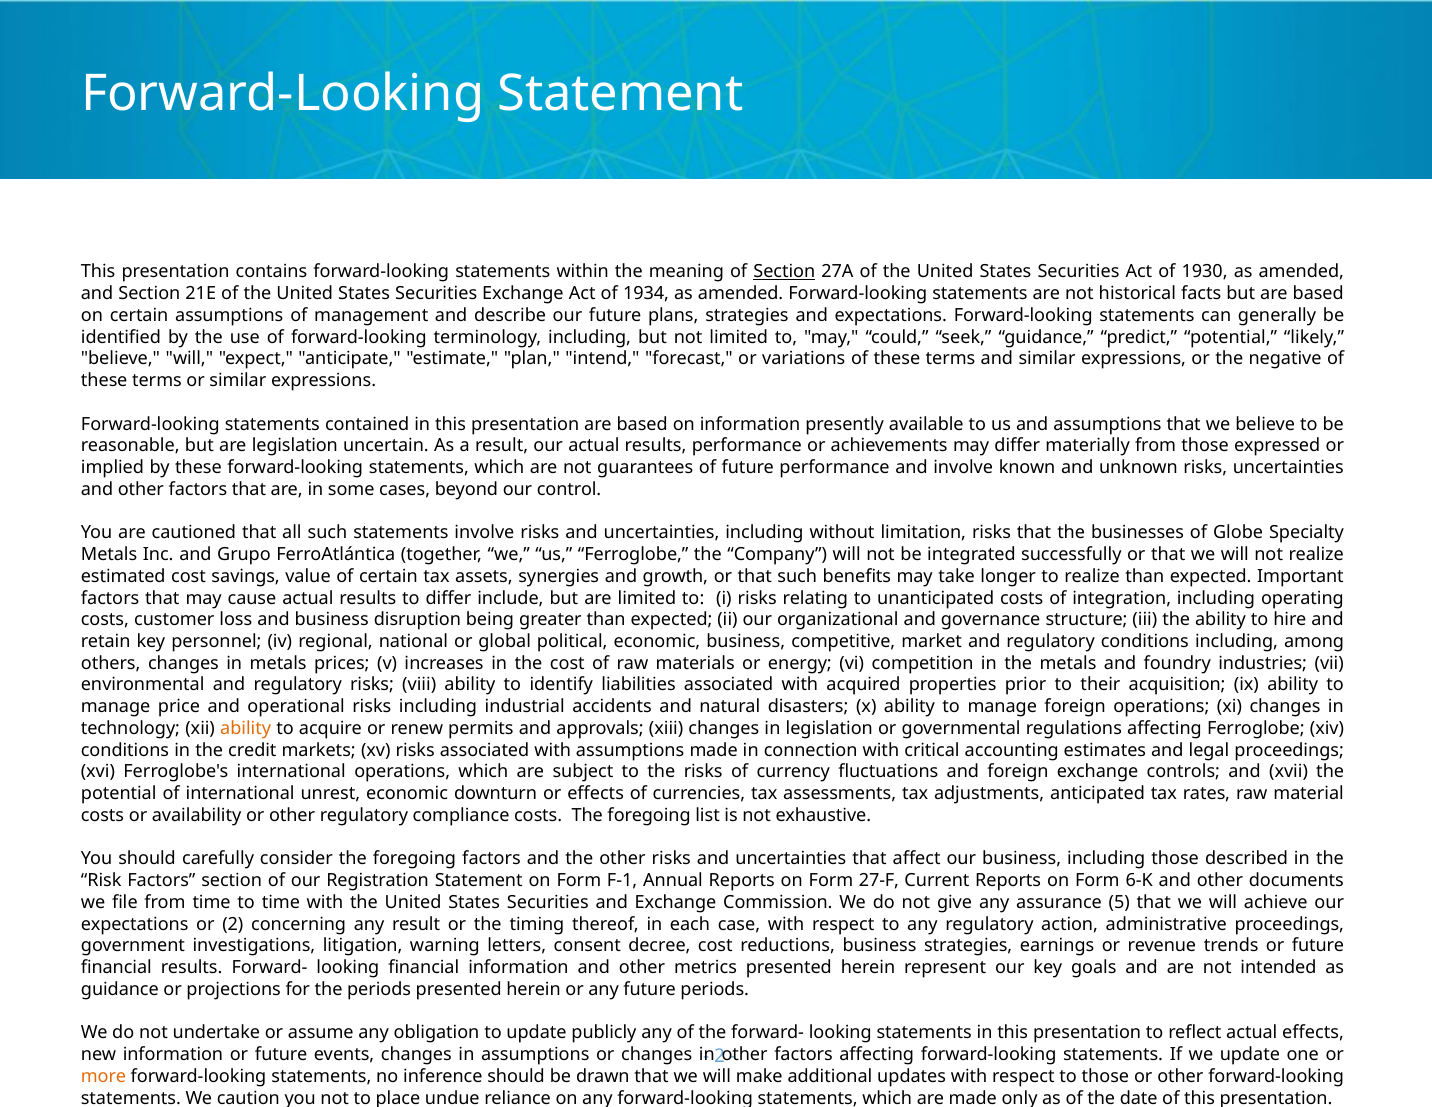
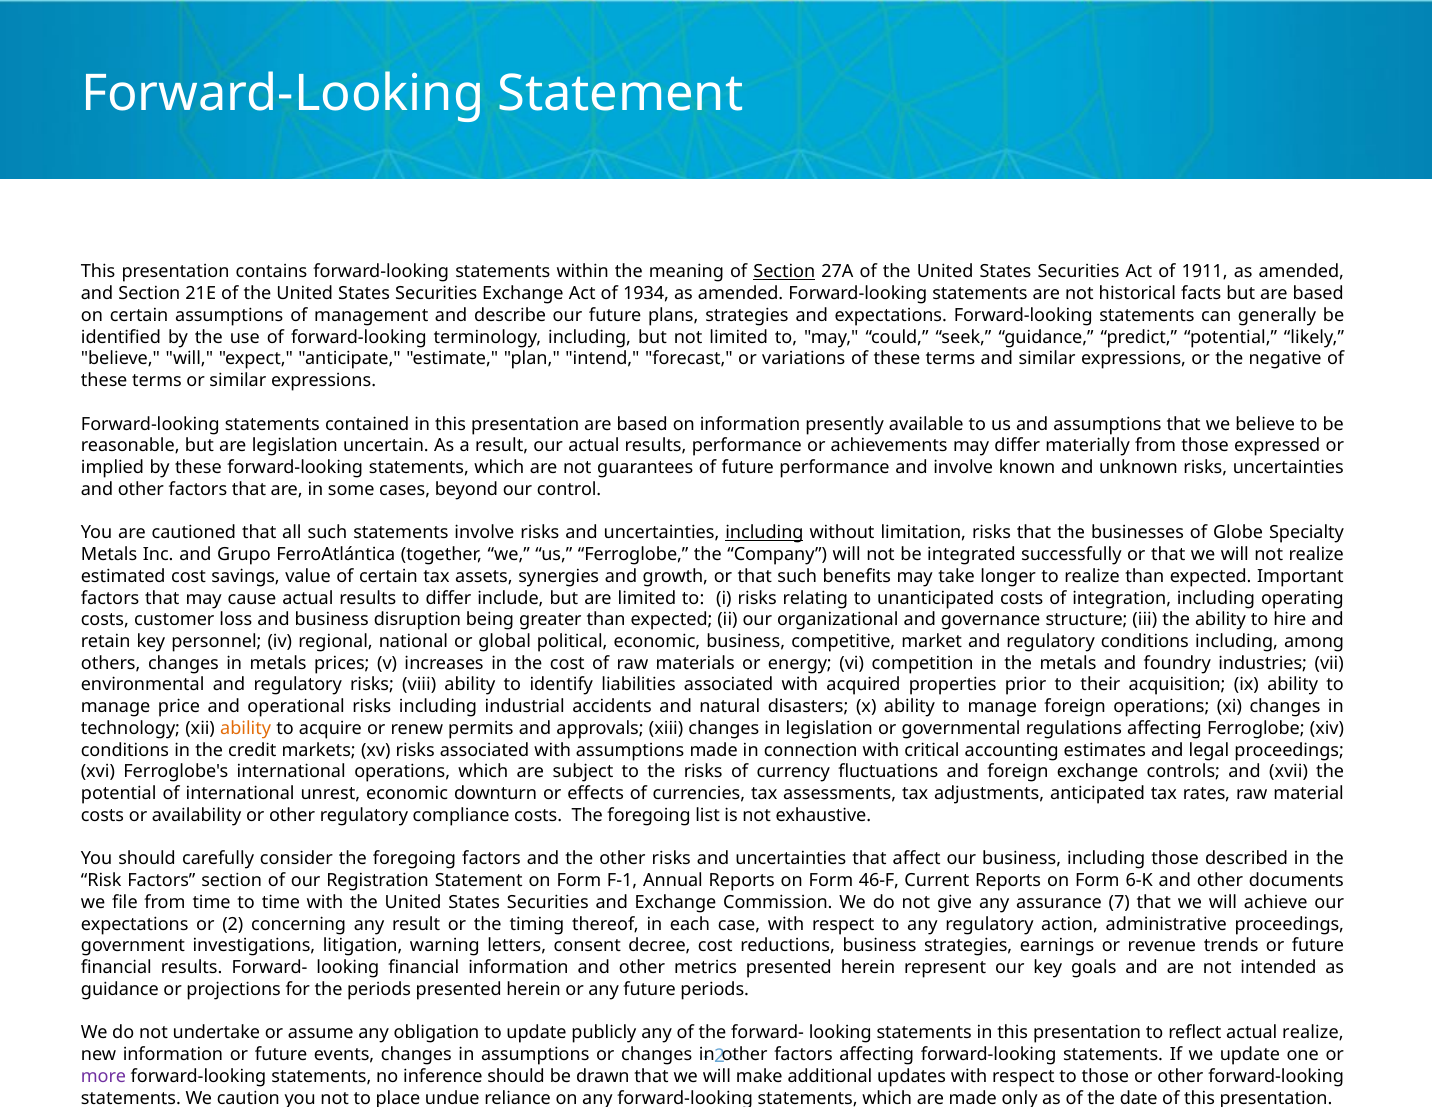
1930: 1930 -> 1911
including at (764, 533) underline: none -> present
27-F: 27-F -> 46-F
5: 5 -> 7
actual effects: effects -> realize
more colour: orange -> purple
